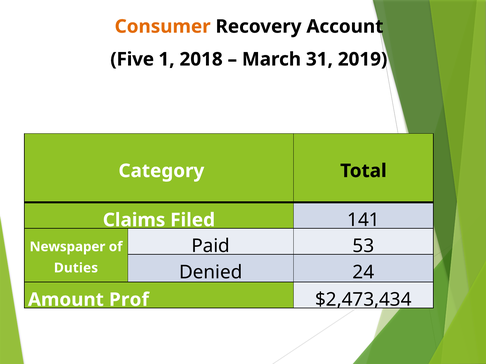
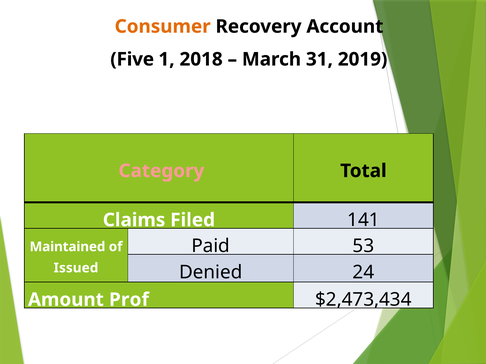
Category colour: white -> pink
Newspaper: Newspaper -> Maintained
Duties: Duties -> Issued
